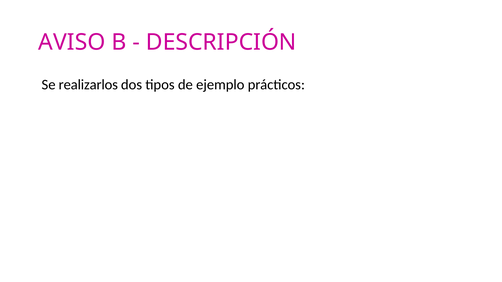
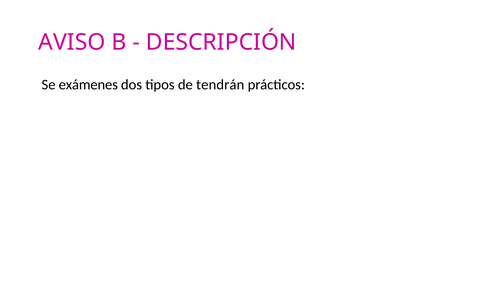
realizarlos: realizarlos -> exámenes
ejemplo: ejemplo -> tendrán
